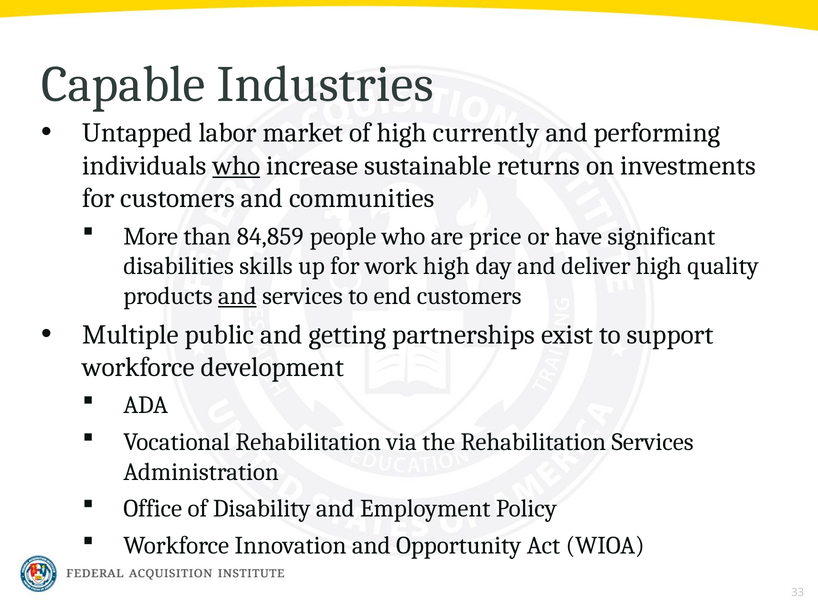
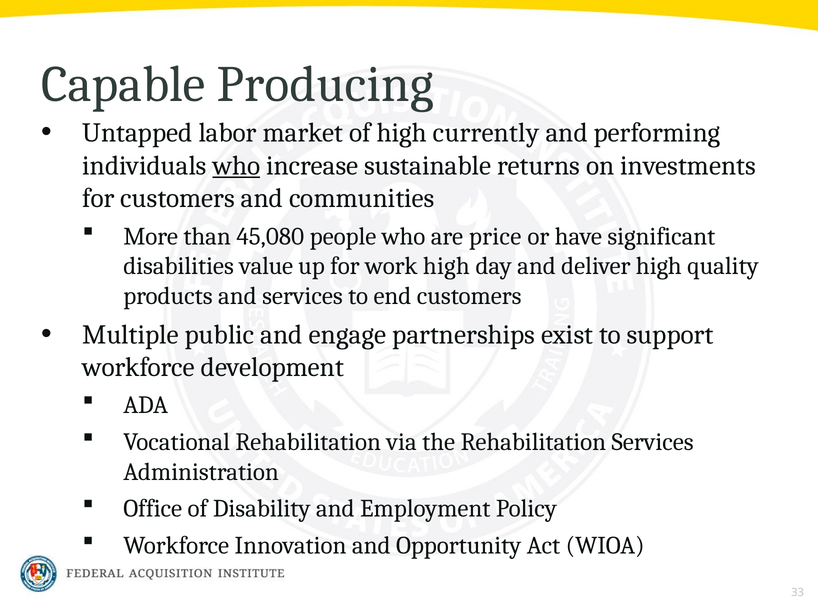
Industries: Industries -> Producing
84,859: 84,859 -> 45,080
skills: skills -> value
and at (237, 296) underline: present -> none
getting: getting -> engage
